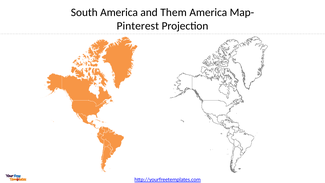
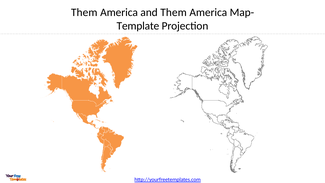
South at (84, 12): South -> Them
Pinterest: Pinterest -> Template
